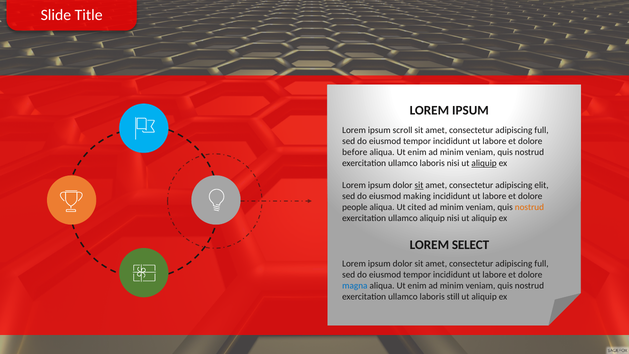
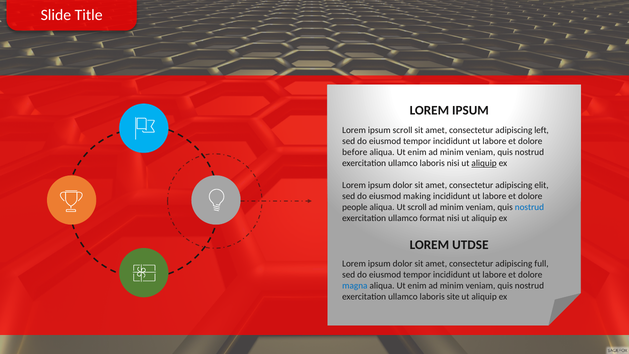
full at (542, 130): full -> left
sit at (419, 185) underline: present -> none
Ut cited: cited -> scroll
nostrud at (529, 207) colour: orange -> blue
ullamco aliquip: aliquip -> format
SELECT: SELECT -> UTDSE
still: still -> site
